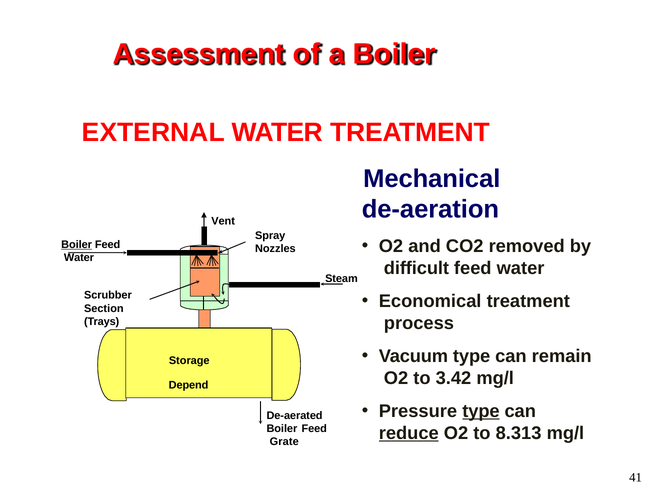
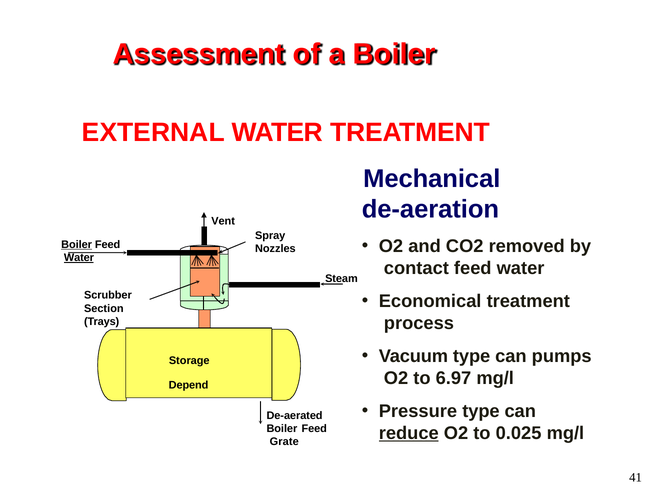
Water at (79, 258) underline: none -> present
difficult: difficult -> contact
remain: remain -> pumps
3.42: 3.42 -> 6.97
type at (481, 411) underline: present -> none
8.313: 8.313 -> 0.025
